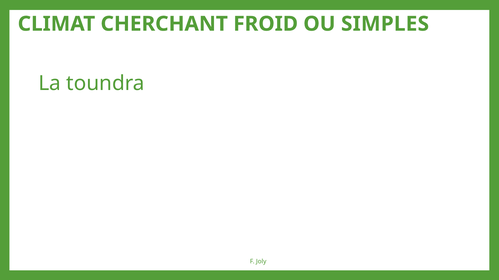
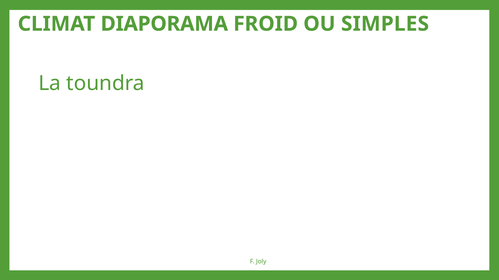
CHERCHANT: CHERCHANT -> DIAPORAMA
